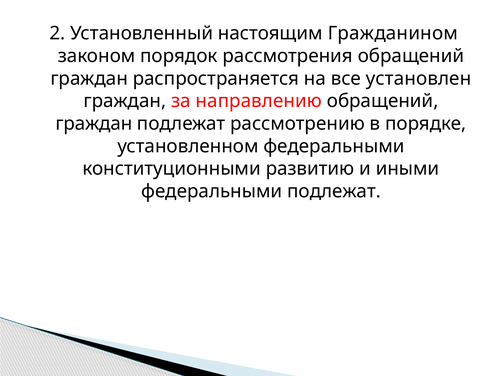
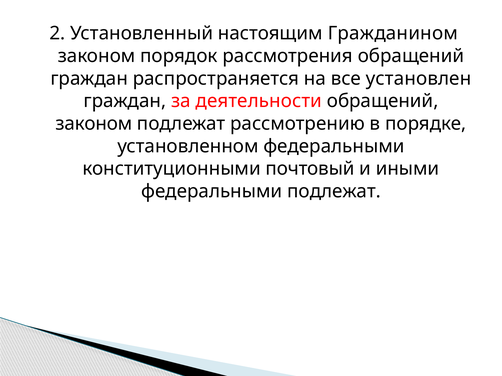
направлению: направлению -> деятельности
граждан at (94, 124): граждан -> законом
развитию: развитию -> почтовый
